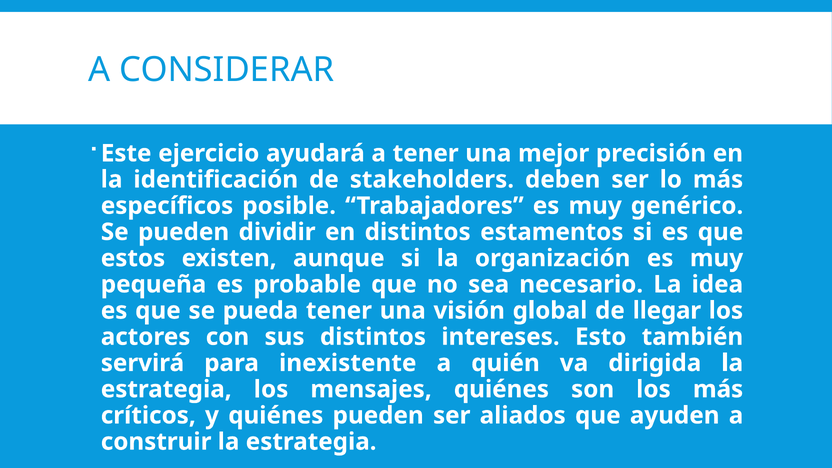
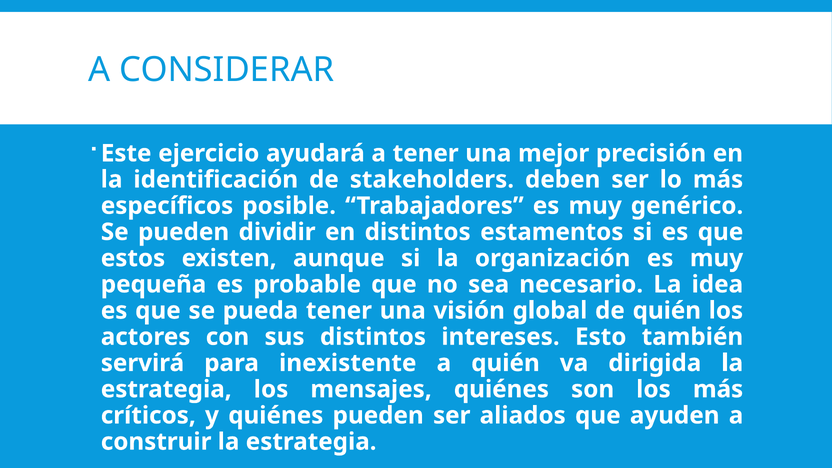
de llegar: llegar -> quién
